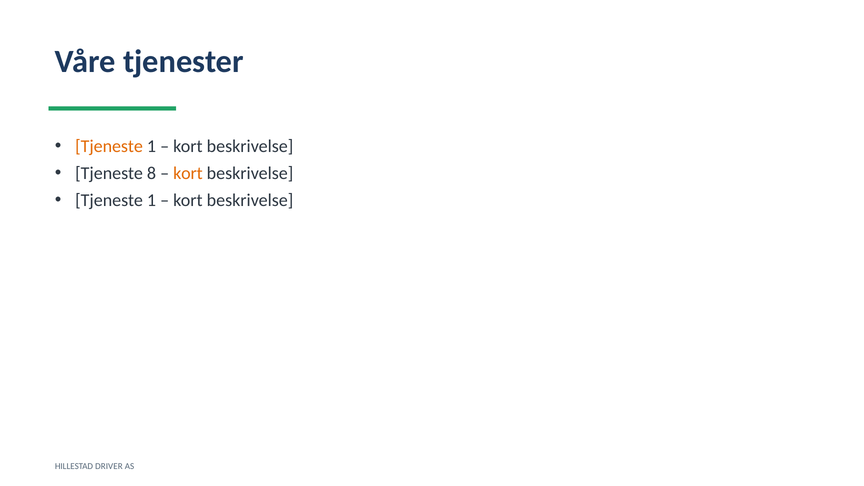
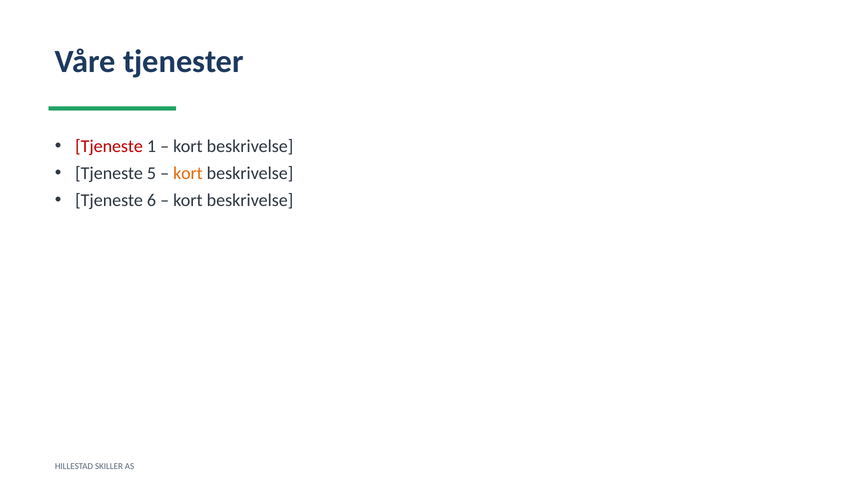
Tjeneste at (109, 146) colour: orange -> red
8: 8 -> 5
1 at (151, 200): 1 -> 6
DRIVER: DRIVER -> SKILLER
